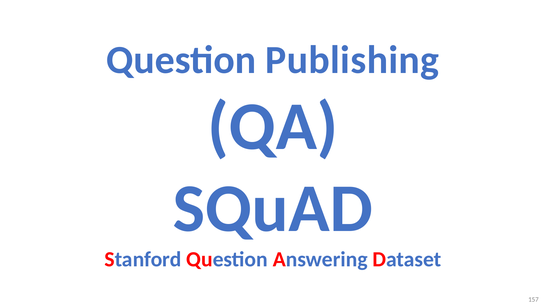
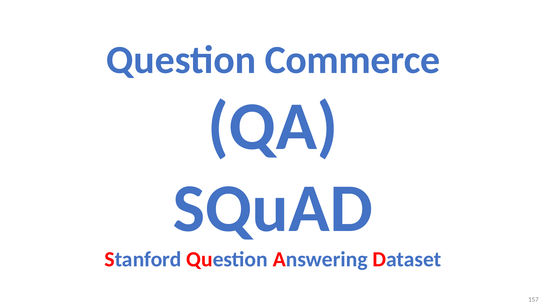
Publishing: Publishing -> Commerce
